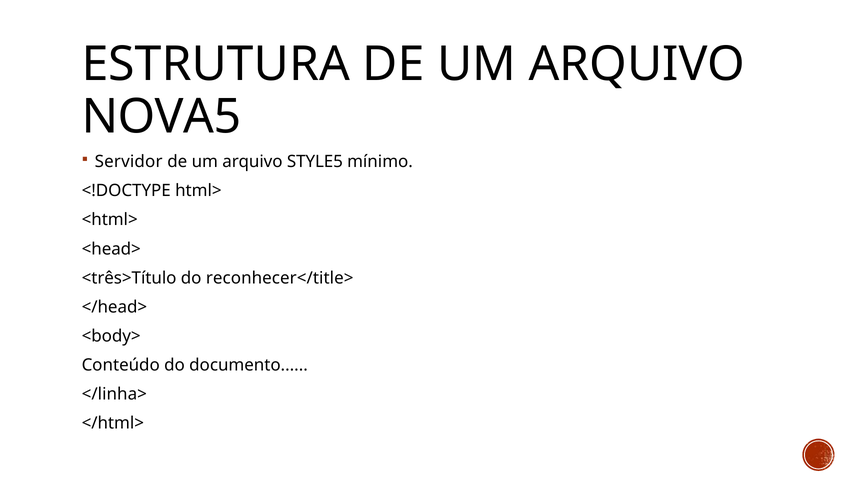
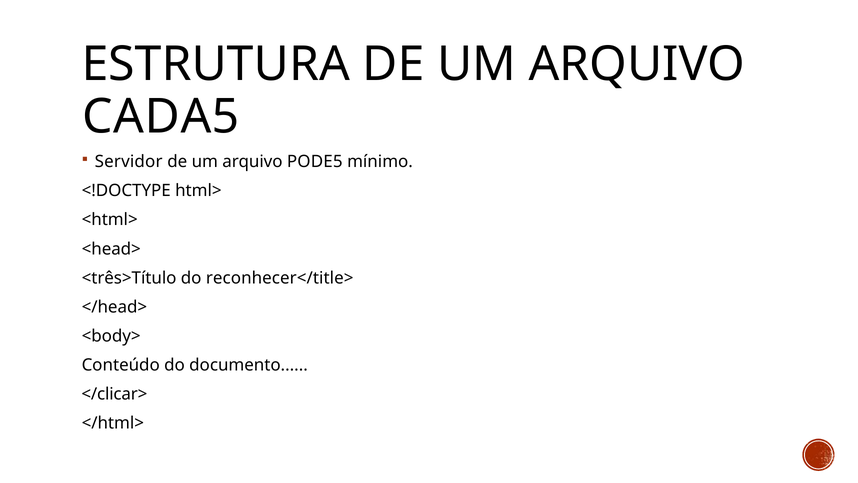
NOVA5: NOVA5 -> CADA5
STYLE5: STYLE5 -> PODE5
</linha>: </linha> -> </clicar>
